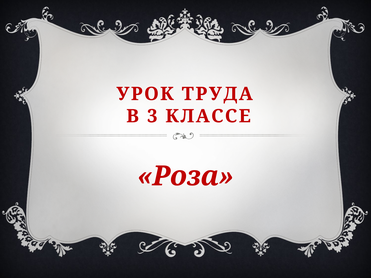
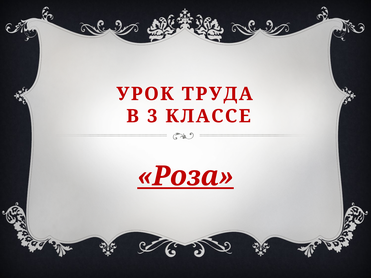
Роза underline: none -> present
